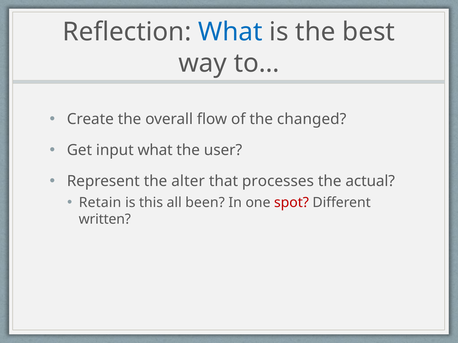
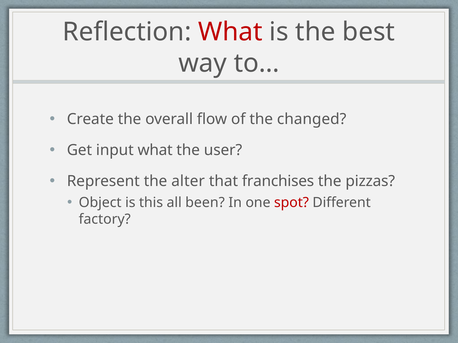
What at (230, 32) colour: blue -> red
processes: processes -> franchises
actual: actual -> pizzas
Retain: Retain -> Object
written: written -> factory
